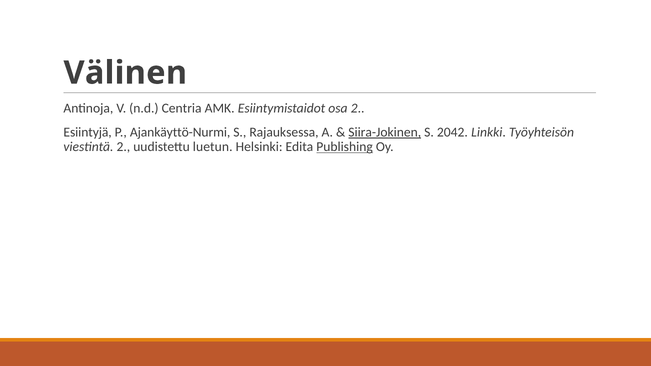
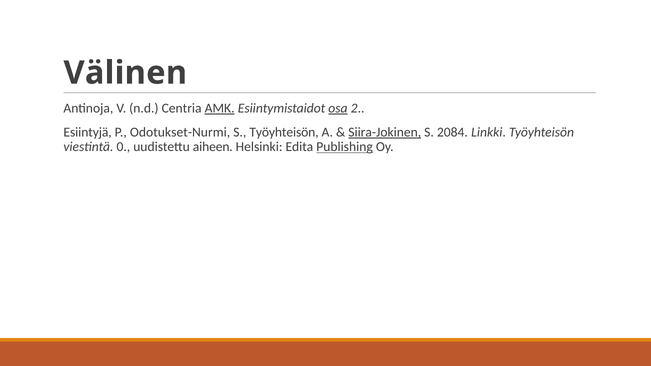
AMK underline: none -> present
osa underline: none -> present
Ajankäyttö-Nurmi: Ajankäyttö-Nurmi -> Odotukset-Nurmi
S Rajauksessa: Rajauksessa -> Työyhteisön
2042: 2042 -> 2084
viestintä 2: 2 -> 0
luetun: luetun -> aiheen
